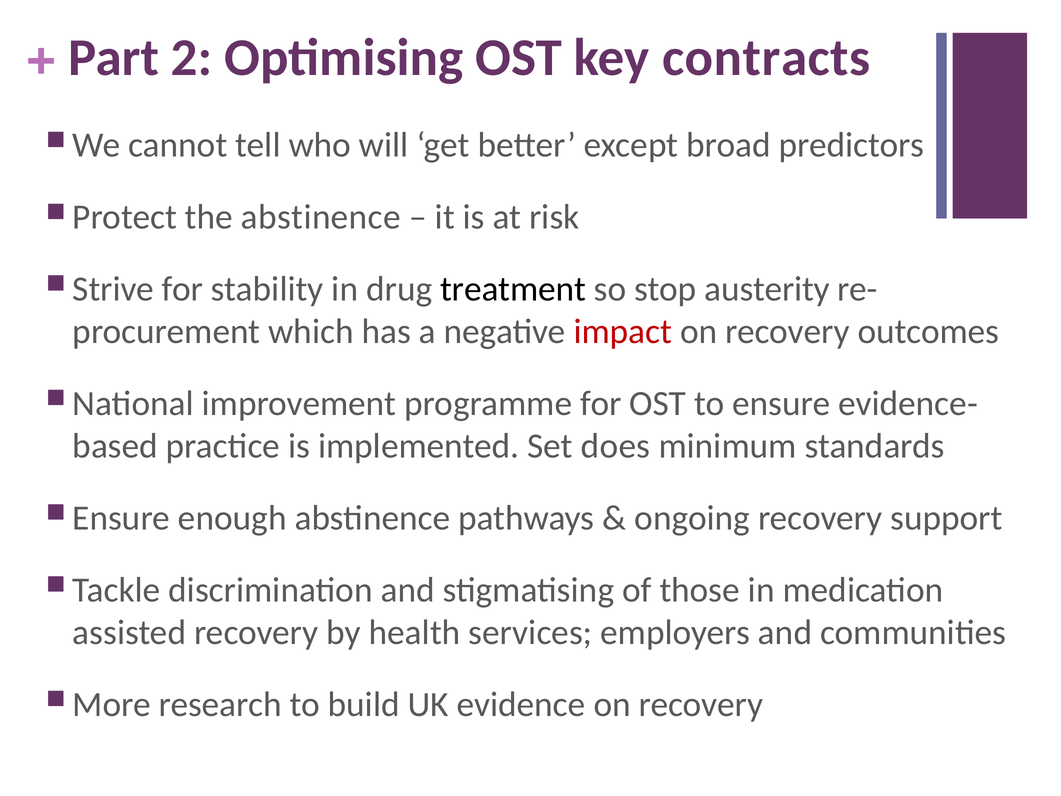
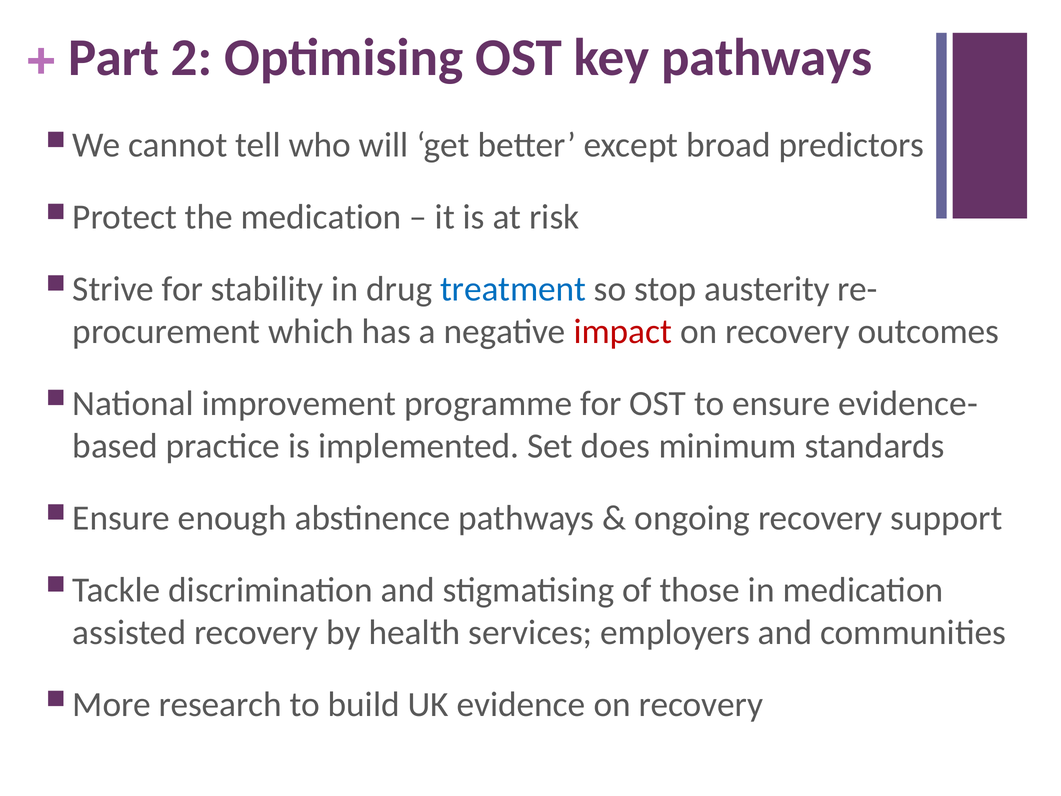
key contracts: contracts -> pathways
the abstinence: abstinence -> medication
treatment colour: black -> blue
